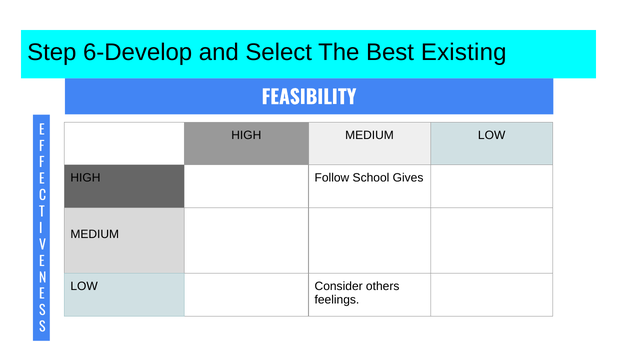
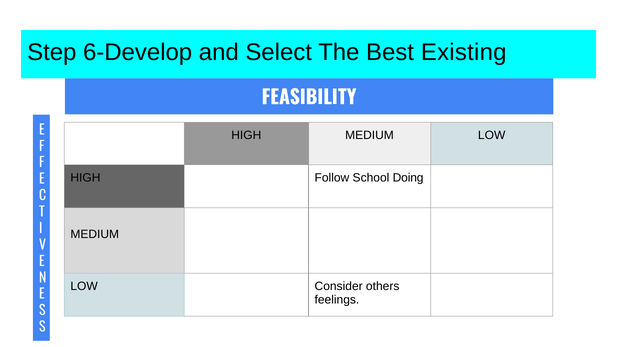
Gives: Gives -> Doing
